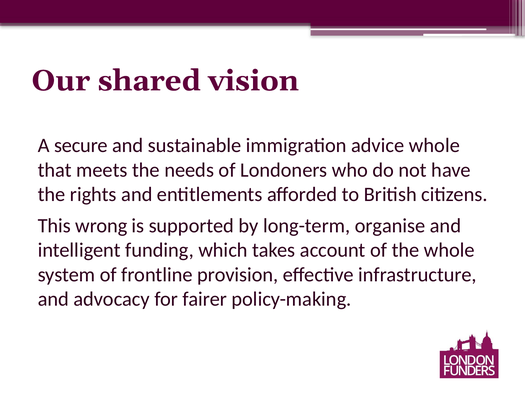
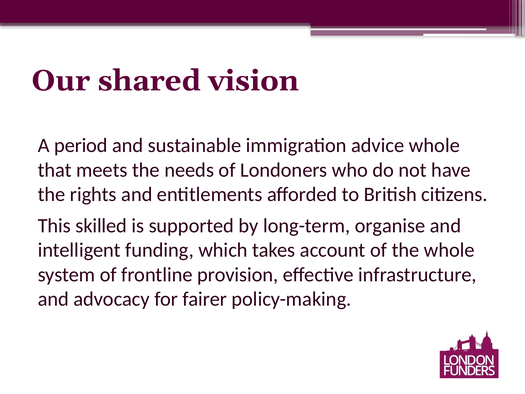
secure: secure -> period
wrong: wrong -> skilled
